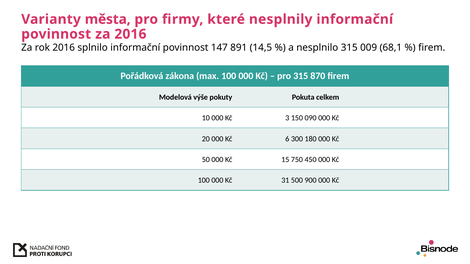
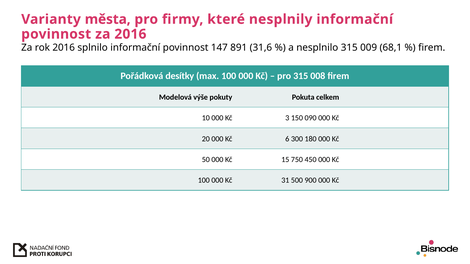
14,5: 14,5 -> 31,6
zákona: zákona -> desítky
870: 870 -> 008
